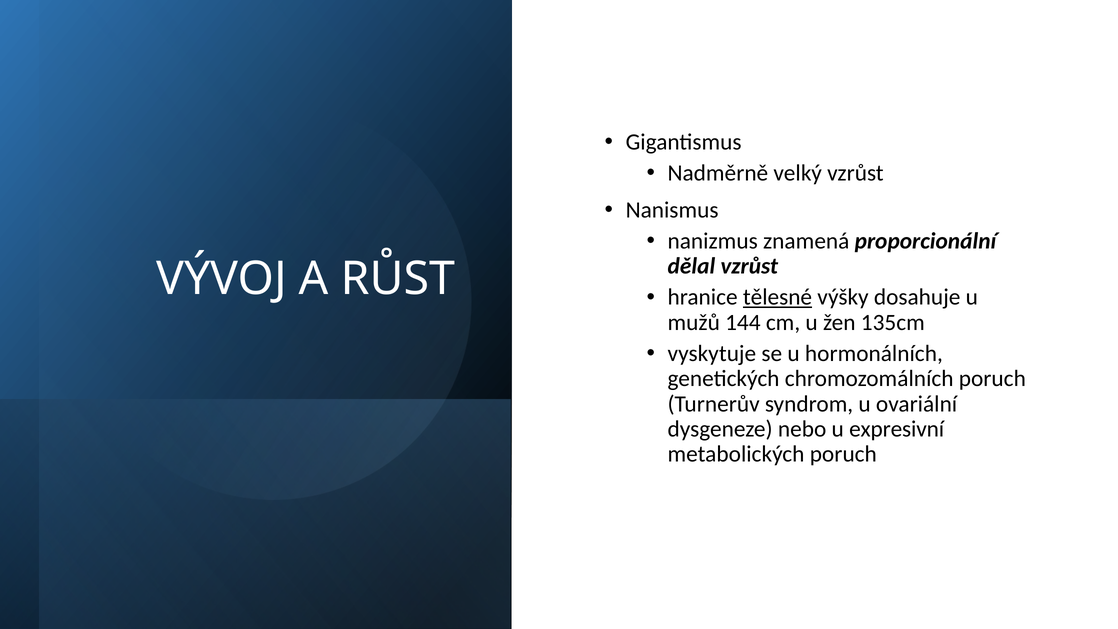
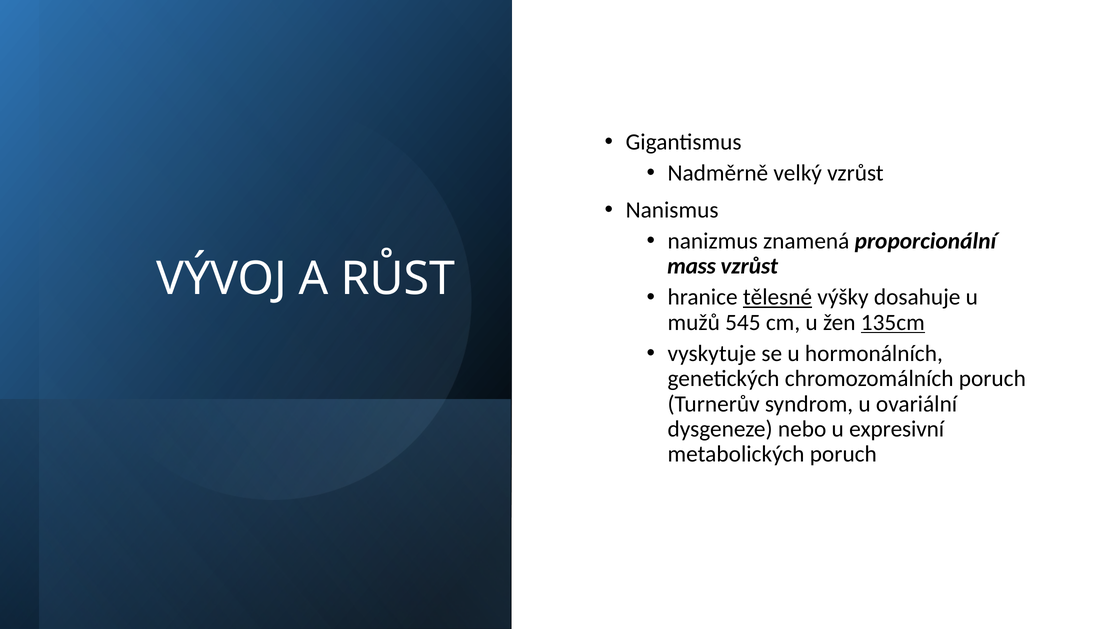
dělal: dělal -> mass
144: 144 -> 545
135cm underline: none -> present
